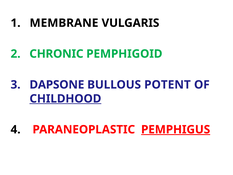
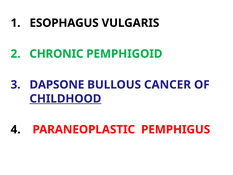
MEMBRANE: MEMBRANE -> ESOPHAGUS
POTENT: POTENT -> CANCER
PEMPHIGUS underline: present -> none
